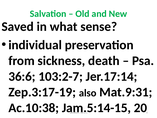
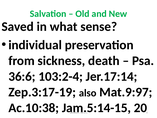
103:2-7: 103:2-7 -> 103:2-4
Mat.9:31: Mat.9:31 -> Mat.9:97
